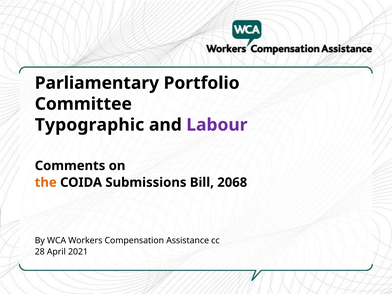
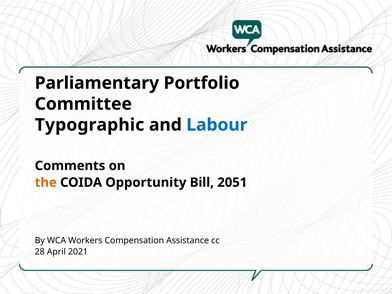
Labour colour: purple -> blue
Submissions: Submissions -> Opportunity
2068: 2068 -> 2051
